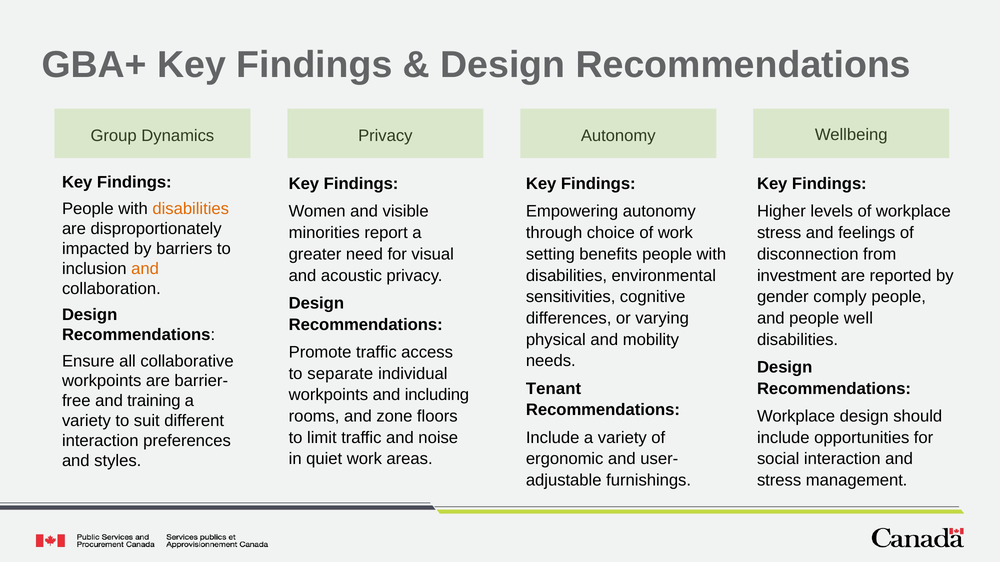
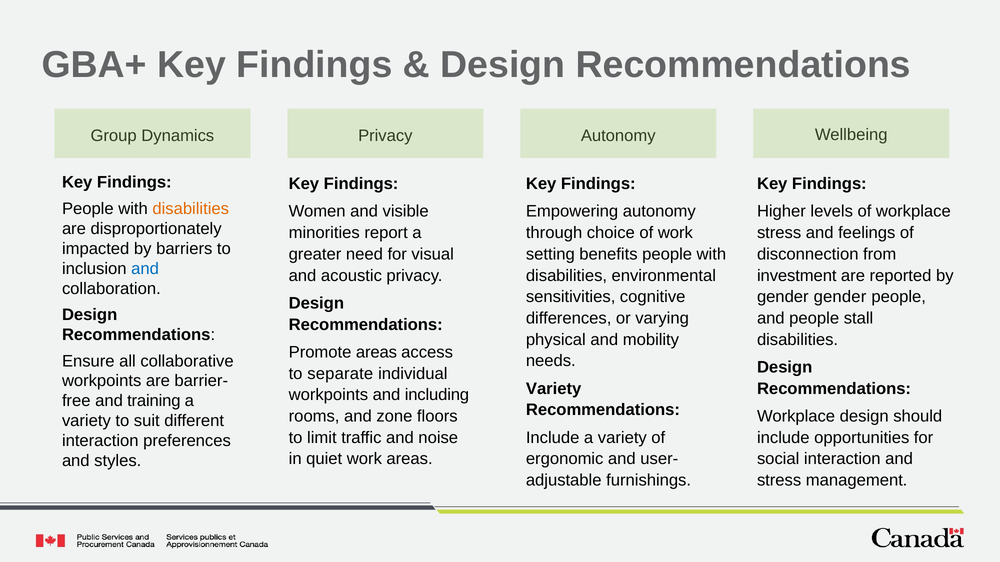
and at (145, 269) colour: orange -> blue
gender comply: comply -> gender
well: well -> stall
Promote traffic: traffic -> areas
Tenant at (554, 389): Tenant -> Variety
